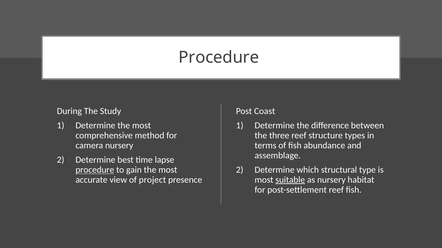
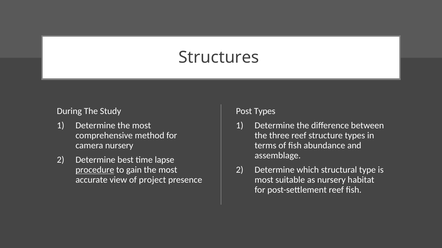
Procedure at (219, 58): Procedure -> Structures
Post Coast: Coast -> Types
suitable underline: present -> none
